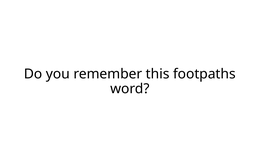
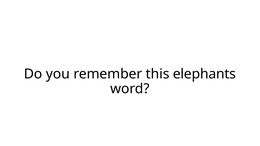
footpaths: footpaths -> elephants
